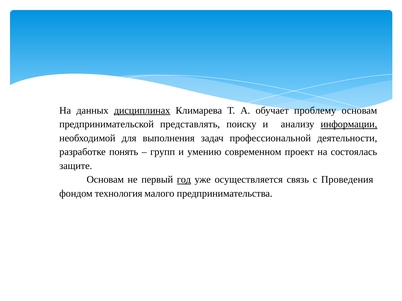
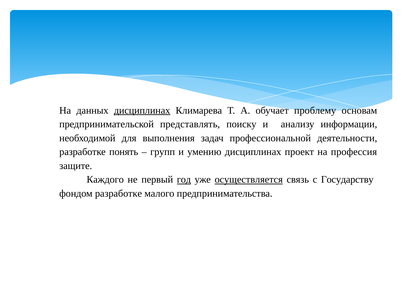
информации underline: present -> none
умению современном: современном -> дисциплинах
состоялась: состоялась -> профессия
Основам at (105, 180): Основам -> Каждого
осуществляется underline: none -> present
Проведения: Проведения -> Государству
фондом технология: технология -> разработке
